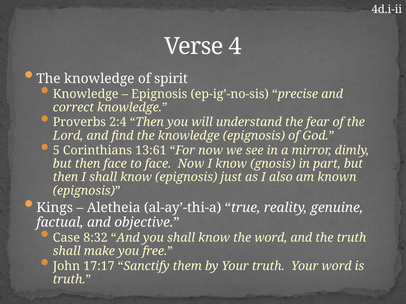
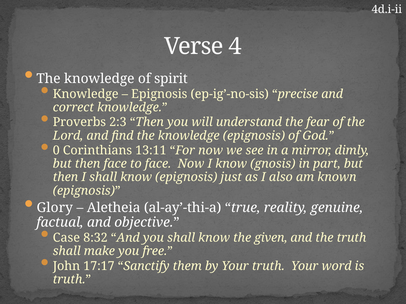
2:4: 2:4 -> 2:3
5: 5 -> 0
13:61: 13:61 -> 13:11
Kings: Kings -> Glory
the word: word -> given
